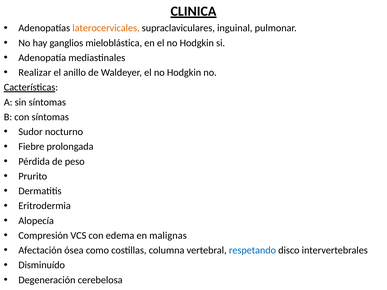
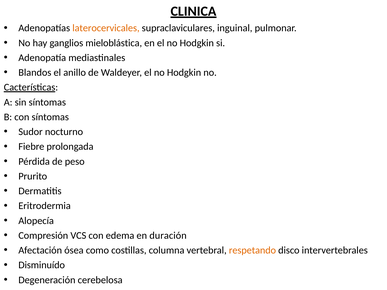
Realizar: Realizar -> Blandos
malignas: malignas -> duración
respetando colour: blue -> orange
